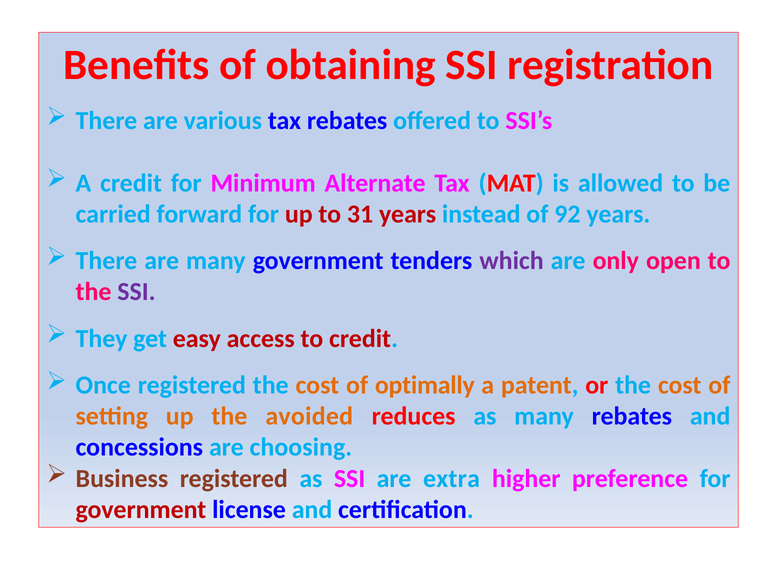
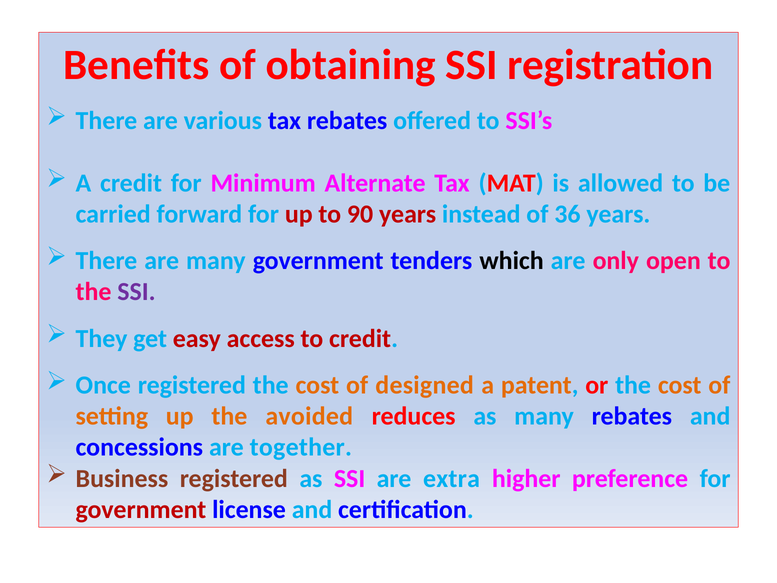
31: 31 -> 90
92: 92 -> 36
which colour: purple -> black
optimally: optimally -> designed
choosing: choosing -> together
